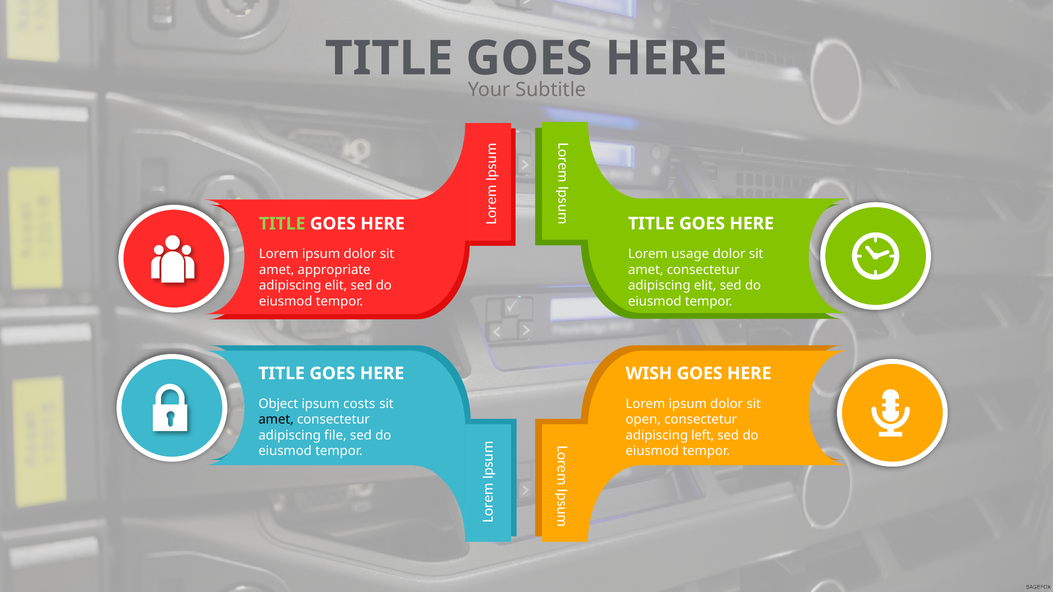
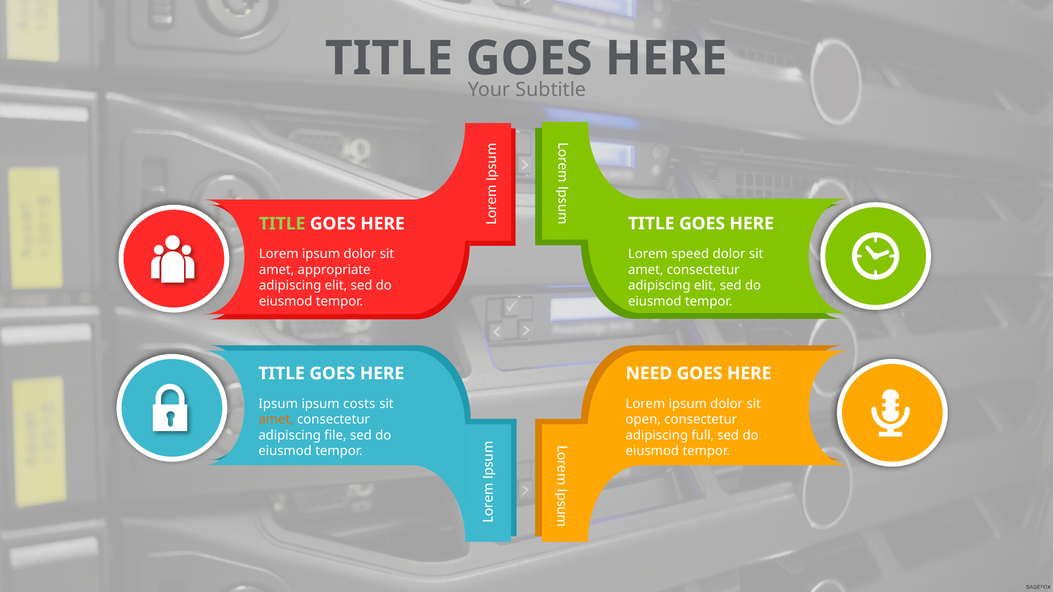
usage: usage -> speed
WISH: WISH -> NEED
Object at (278, 404): Object -> Ipsum
amet at (276, 420) colour: black -> orange
left: left -> full
